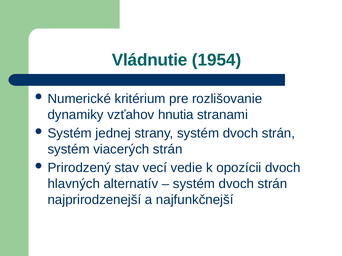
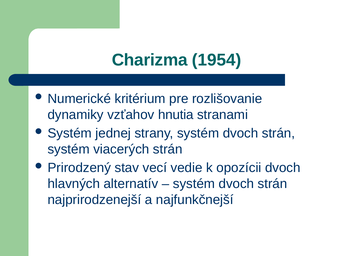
Vládnutie: Vládnutie -> Charizma
